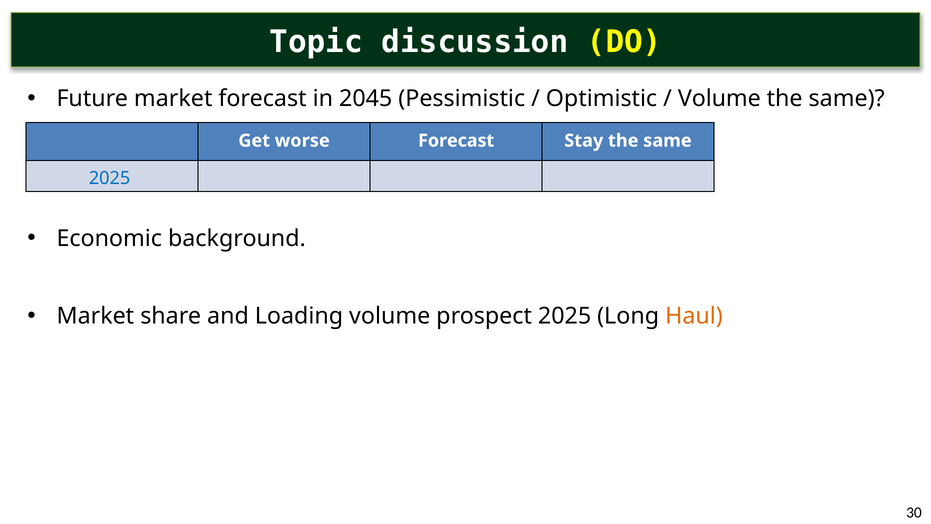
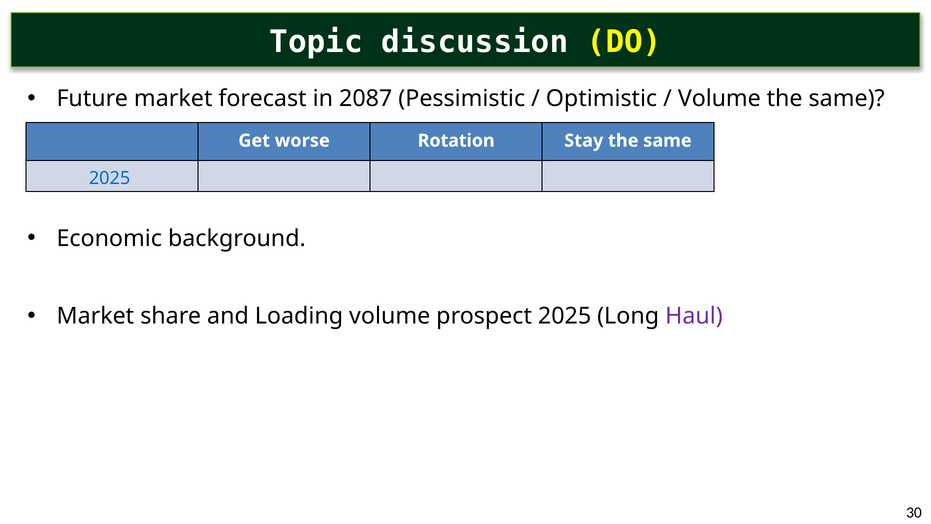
2045: 2045 -> 2087
worse Forecast: Forecast -> Rotation
Haul colour: orange -> purple
